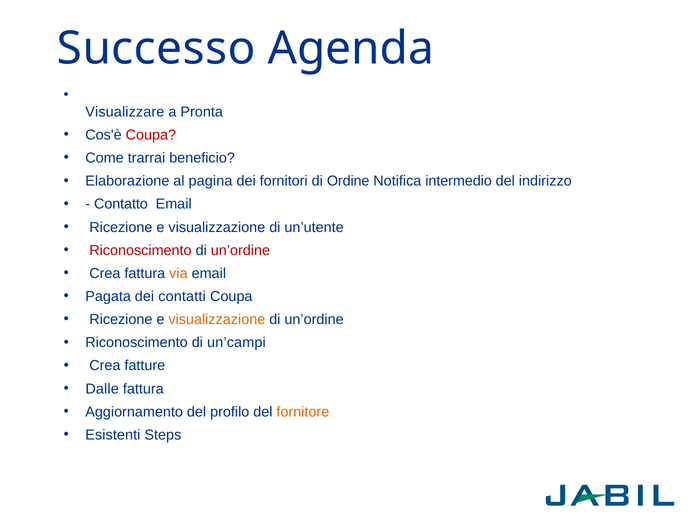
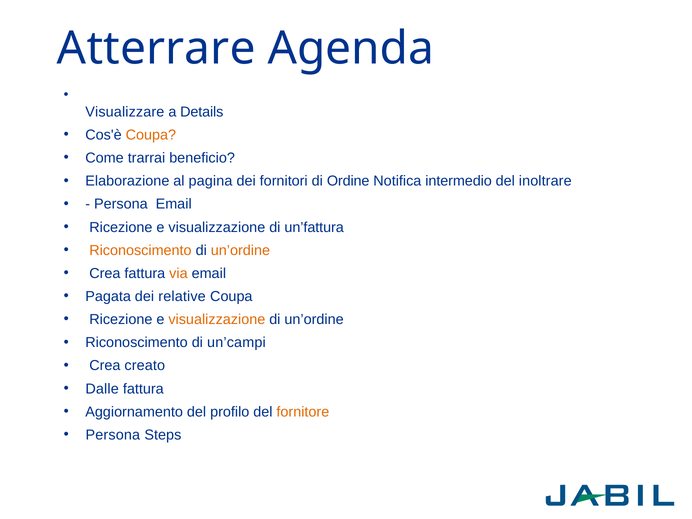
Successo: Successo -> Atterrare
Pronta: Pronta -> Details
Coupa at (151, 135) colour: red -> orange
indirizzo: indirizzo -> inoltrare
Contatto at (121, 204): Contatto -> Persona
un’utente: un’utente -> un’fattura
Riconoscimento at (140, 250) colour: red -> orange
un’ordine at (240, 250) colour: red -> orange
contatti: contatti -> relative
fatture: fatture -> creato
Esistenti at (113, 435): Esistenti -> Persona
